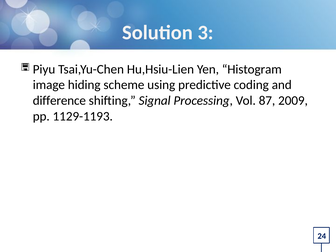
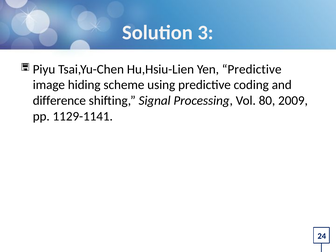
Yen Histogram: Histogram -> Predictive
87: 87 -> 80
1129-1193: 1129-1193 -> 1129-1141
